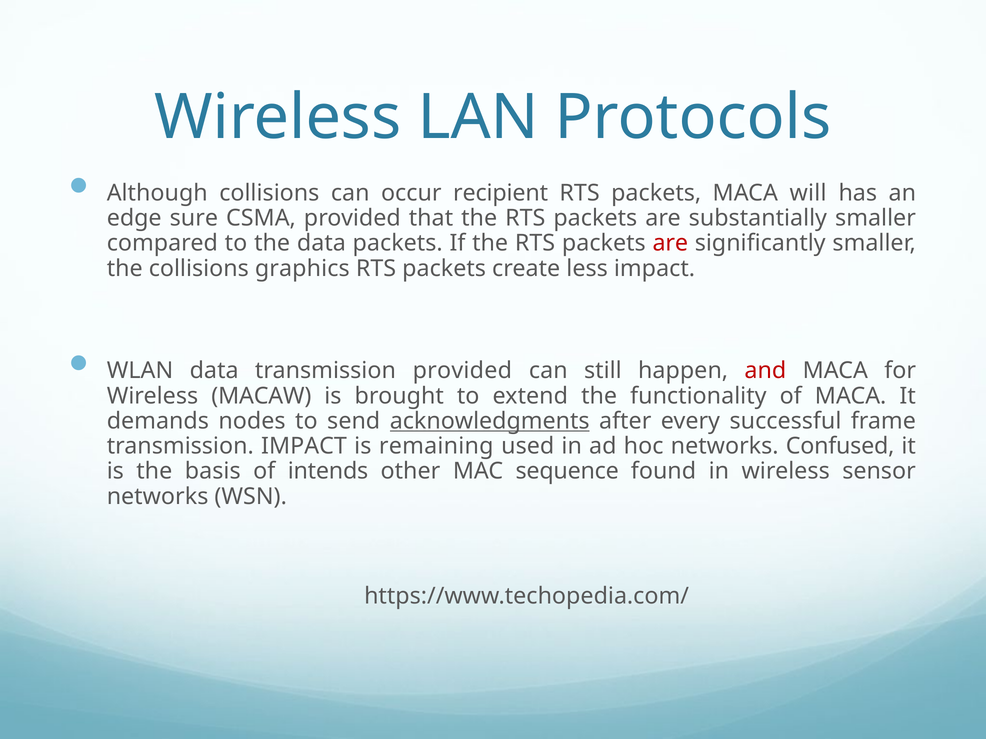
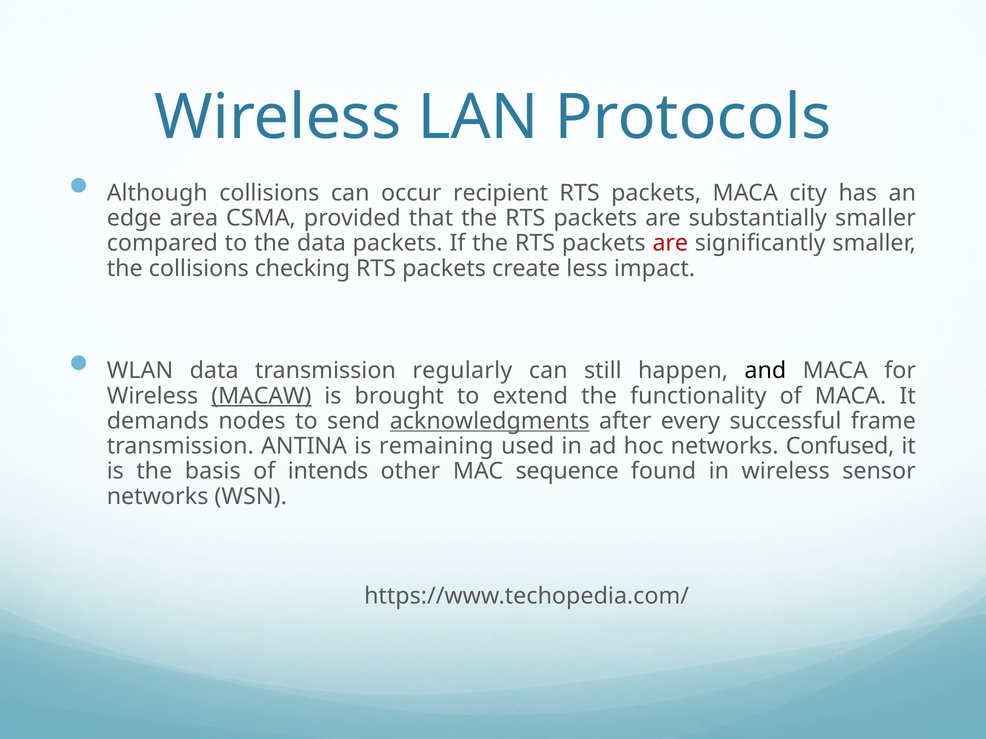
will: will -> city
sure: sure -> area
graphics: graphics -> checking
transmission provided: provided -> regularly
and colour: red -> black
MACAW underline: none -> present
transmission IMPACT: IMPACT -> ANTINA
